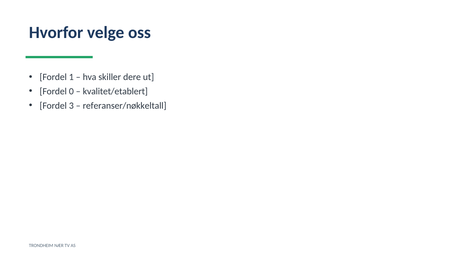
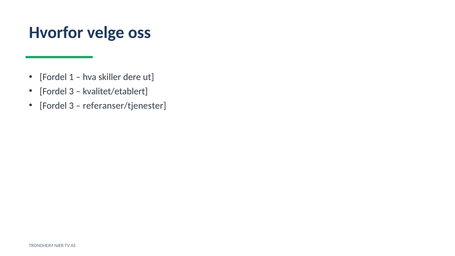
0 at (71, 91): 0 -> 3
referanser/nøkkeltall: referanser/nøkkeltall -> referanser/tjenester
